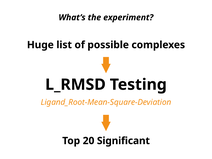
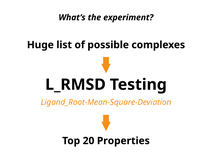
Significant: Significant -> Properties
